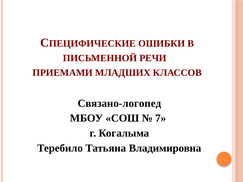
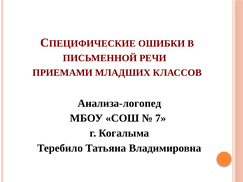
Связано-логопед: Связано-логопед -> Анализа-логопед
